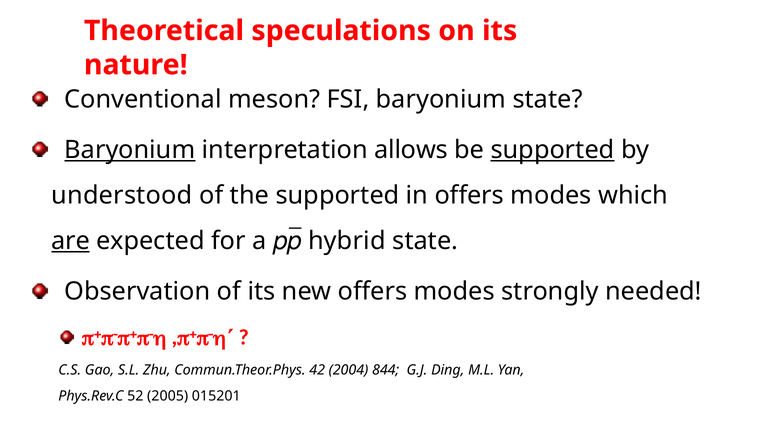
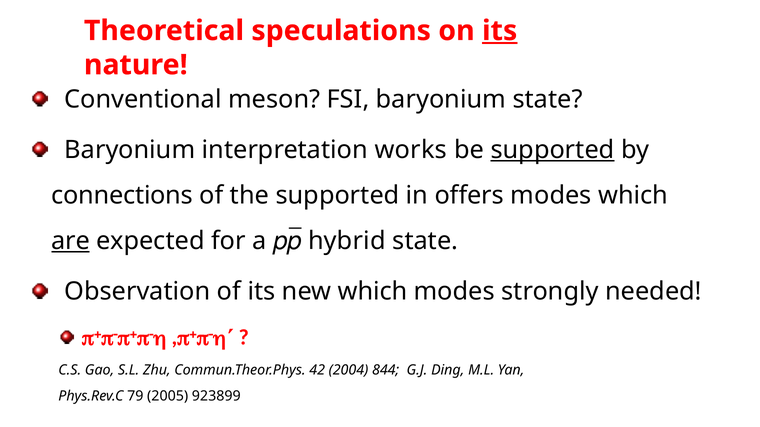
its at (500, 31) underline: none -> present
Baryonium at (130, 150) underline: present -> none
allows: allows -> works
understood: understood -> connections
new offers: offers -> which
52: 52 -> 79
015201: 015201 -> 923899
